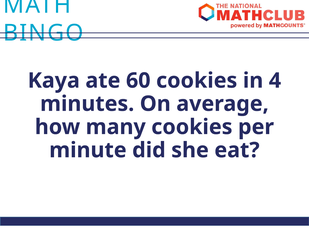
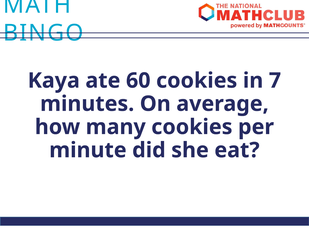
4: 4 -> 7
